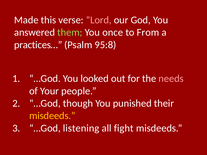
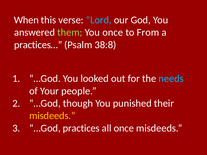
Made: Made -> When
Lord colour: pink -> light blue
95:8: 95:8 -> 38:8
needs colour: pink -> light blue
listening: listening -> practices
all fight: fight -> once
